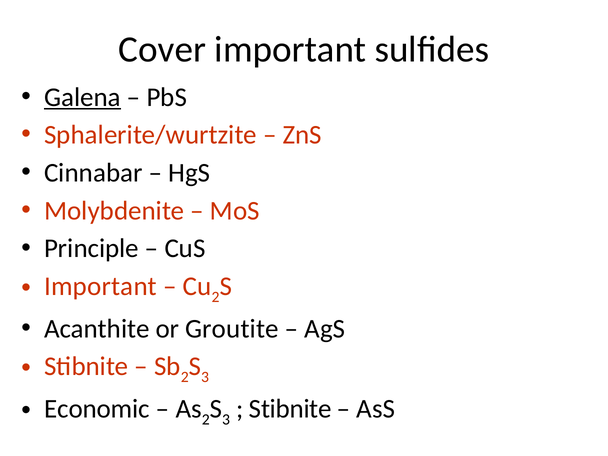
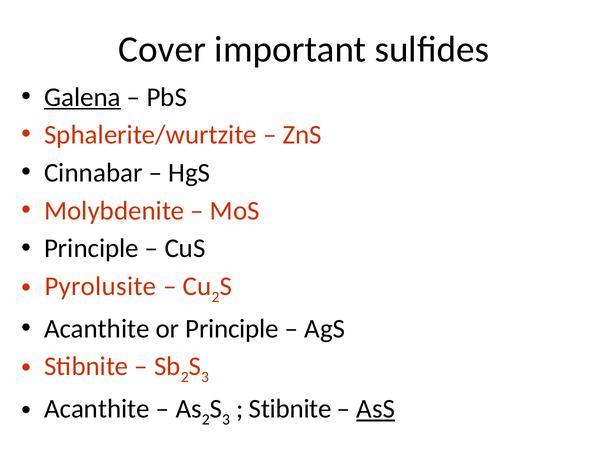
Important at (101, 286): Important -> Pyrolusite
or Groutite: Groutite -> Principle
Economic at (97, 409): Economic -> Acanthite
AsS underline: none -> present
